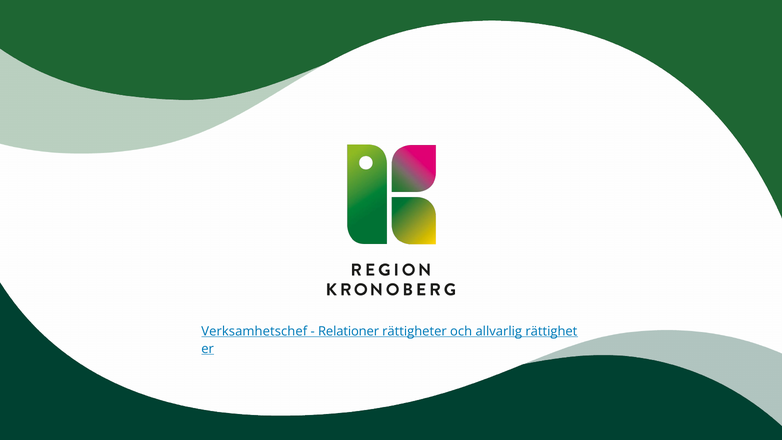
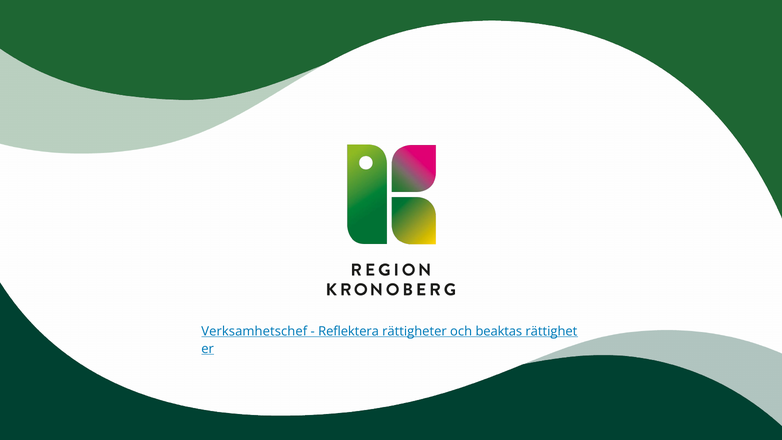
Relationer: Relationer -> Reflektera
allvarlig: allvarlig -> beaktas
